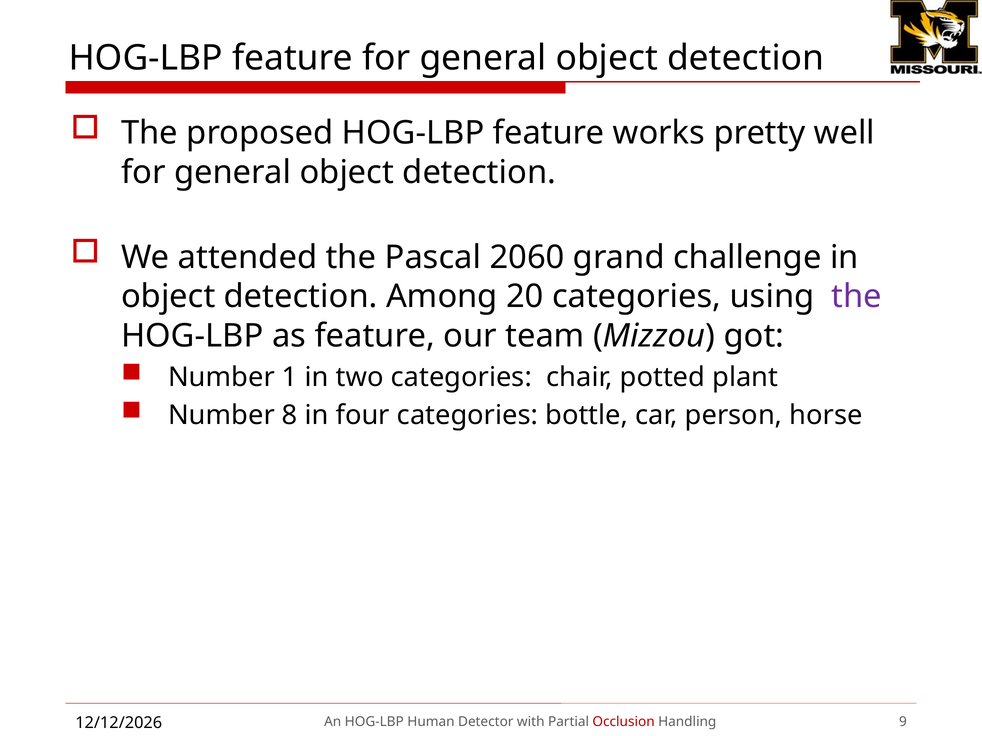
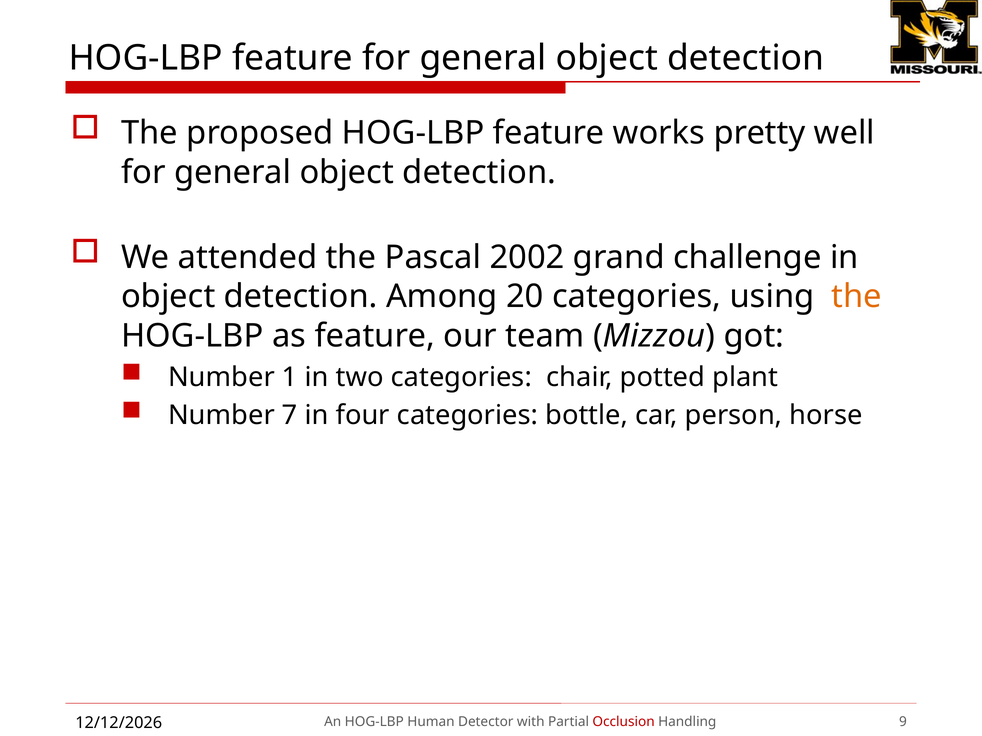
2060: 2060 -> 2002
the at (857, 297) colour: purple -> orange
8: 8 -> 7
